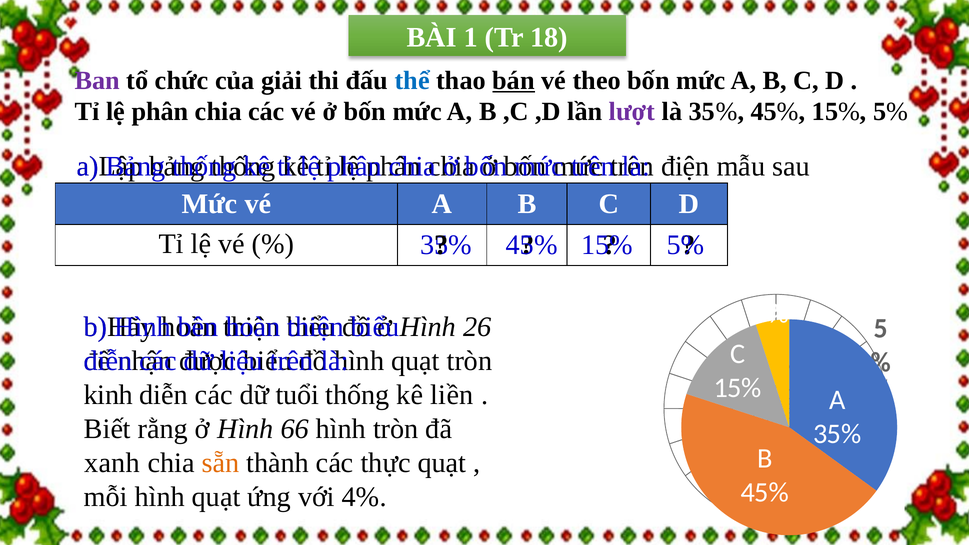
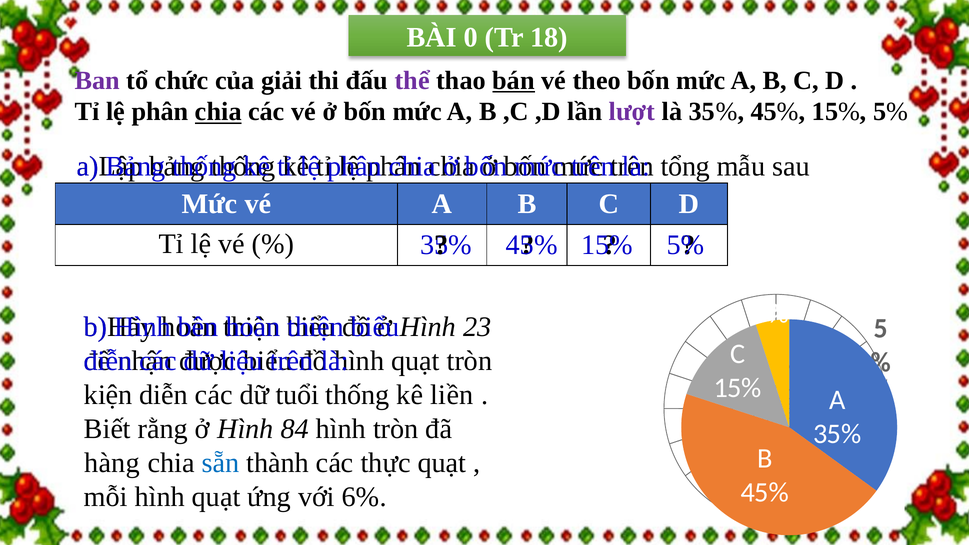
1: 1 -> 0
thể colour: blue -> purple
chia at (218, 112) underline: none -> present
điện: điện -> tổng
26: 26 -> 23
kinh: kinh -> kiện
66: 66 -> 84
xanh: xanh -> hàng
sẵn colour: orange -> blue
4%: 4% -> 6%
